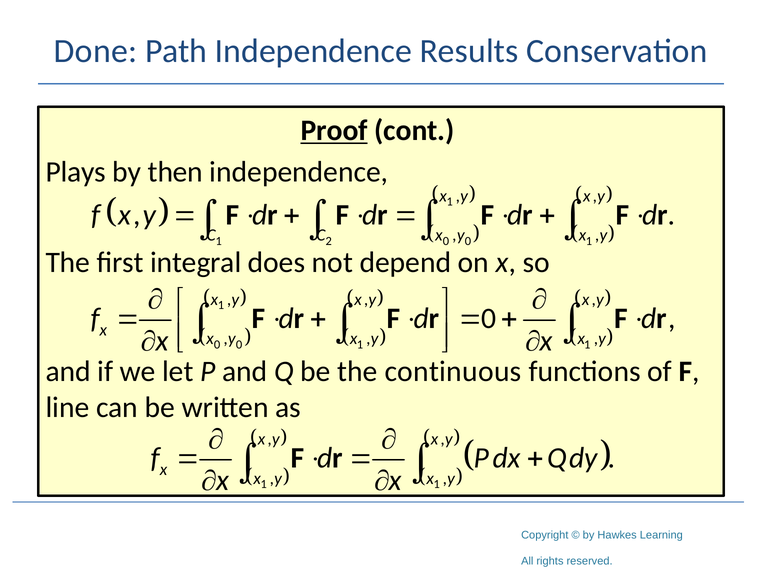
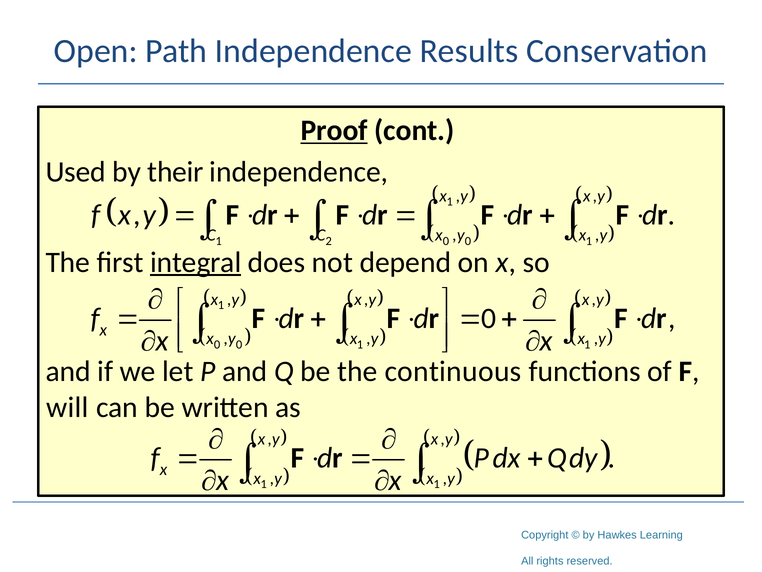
Done: Done -> Open
Plays: Plays -> Used
then: then -> their
integral underline: none -> present
line: line -> will
